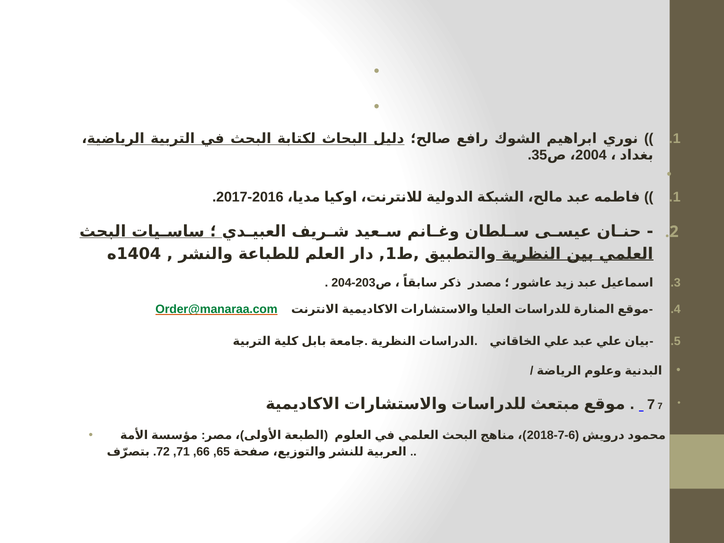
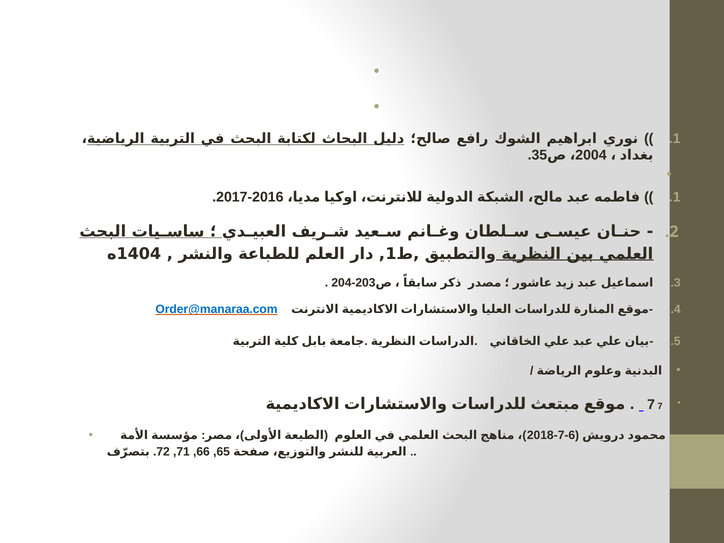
Order@manaraa.com colour: green -> blue
